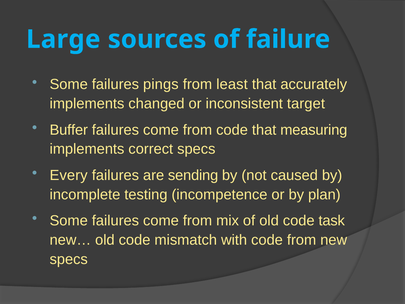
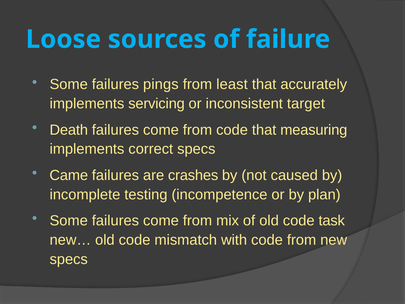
Large: Large -> Loose
changed: changed -> servicing
Buffer: Buffer -> Death
Every: Every -> Came
sending: sending -> crashes
